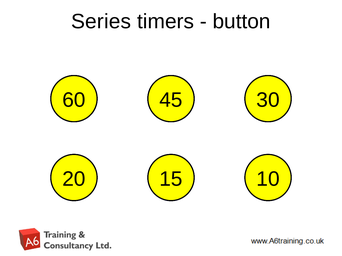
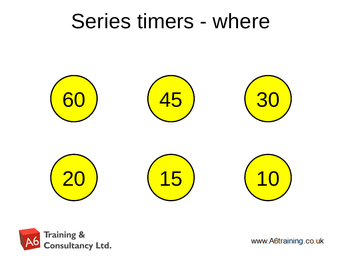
button: button -> where
